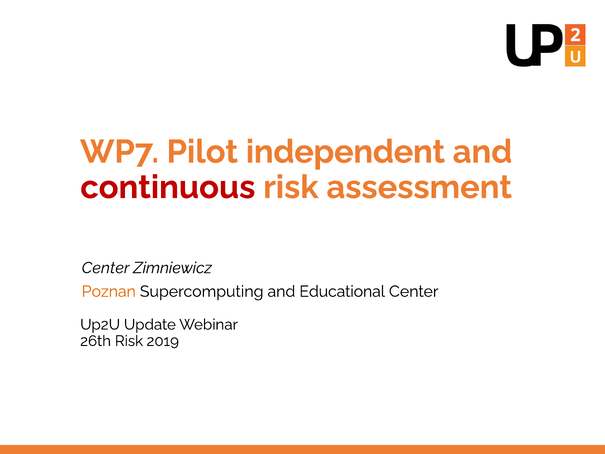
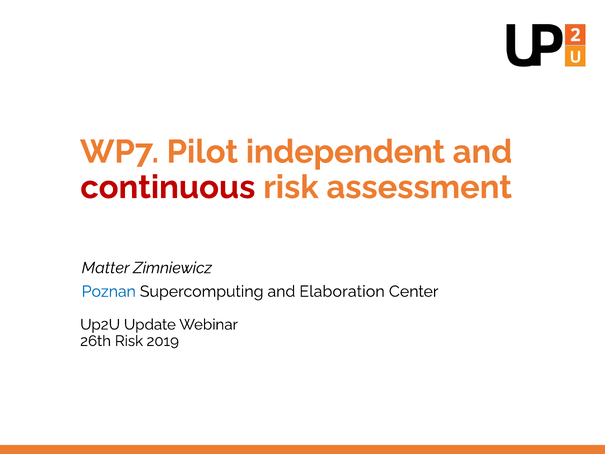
Center at (106, 268): Center -> Matter
Poznan colour: orange -> blue
Educational: Educational -> Elaboration
